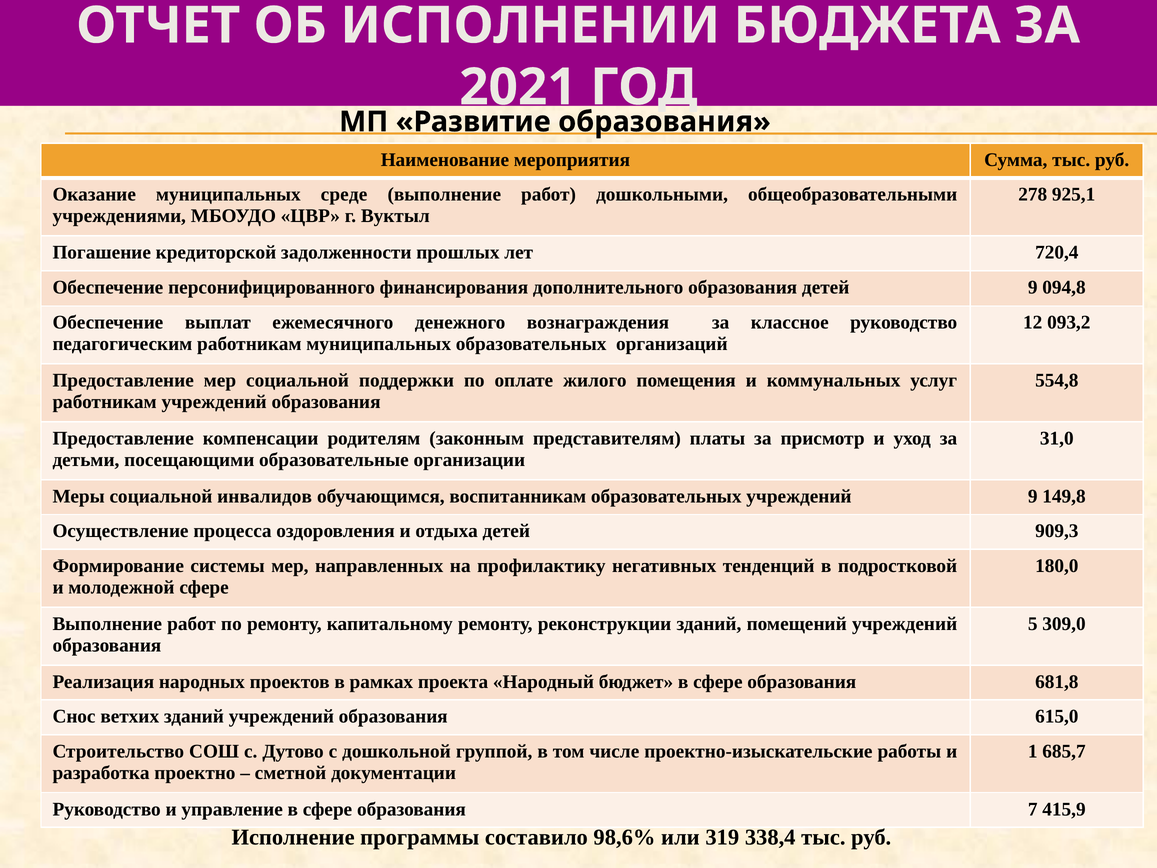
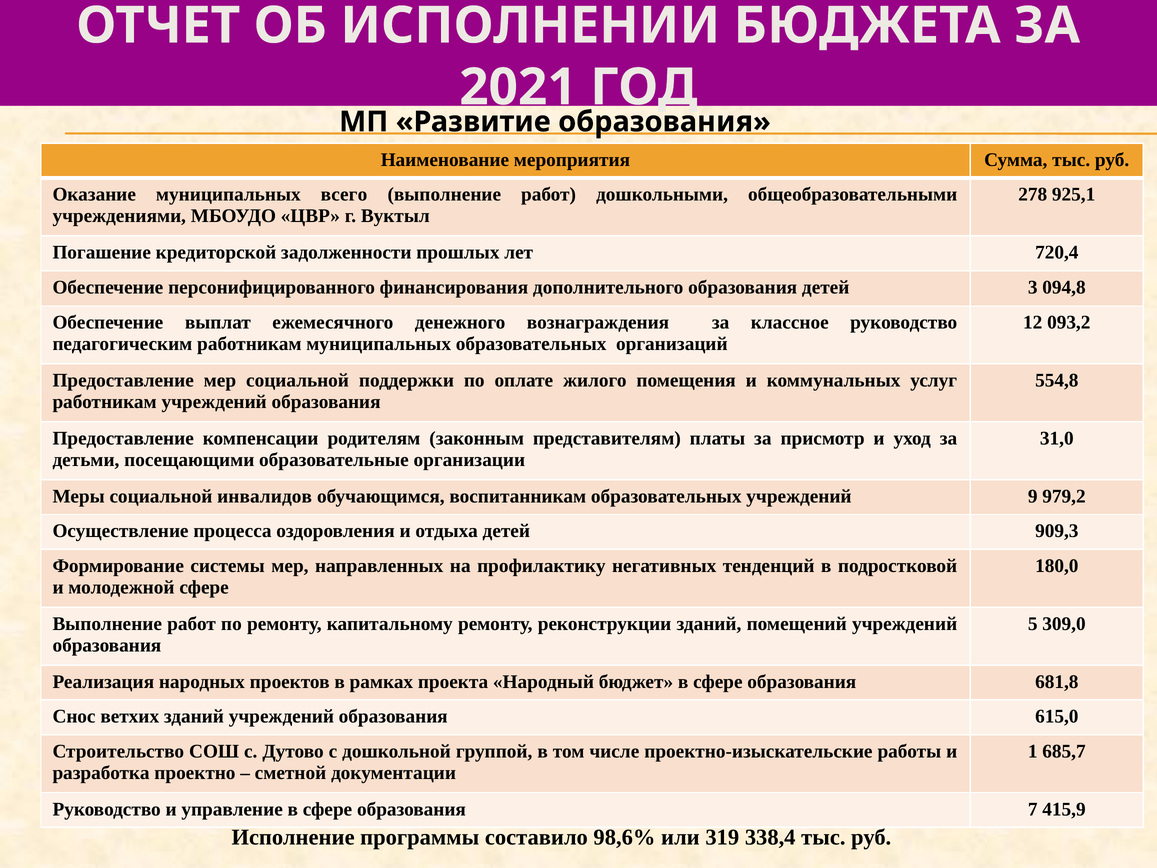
среде: среде -> всего
детей 9: 9 -> 3
149,8: 149,8 -> 979,2
